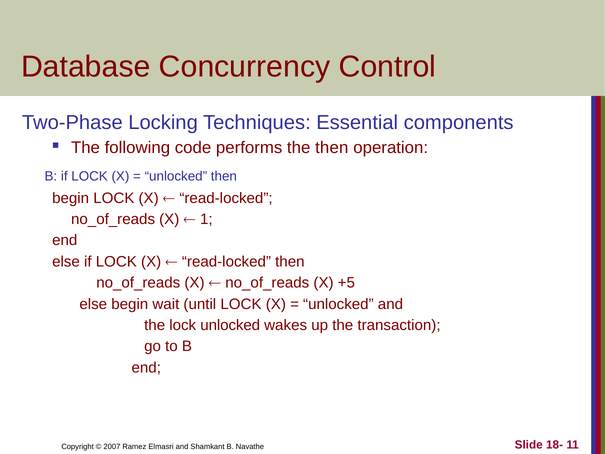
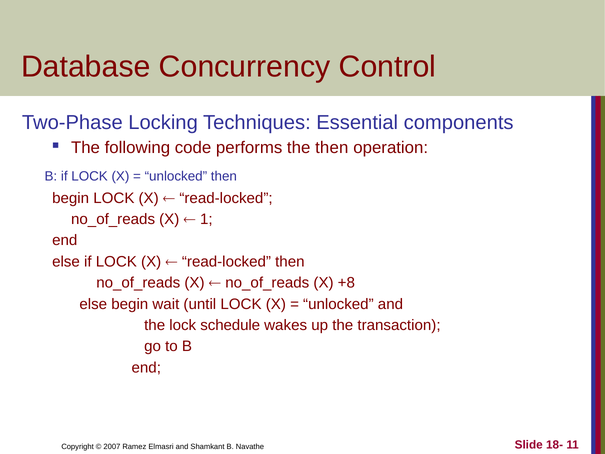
+5: +5 -> +8
lock unlocked: unlocked -> schedule
